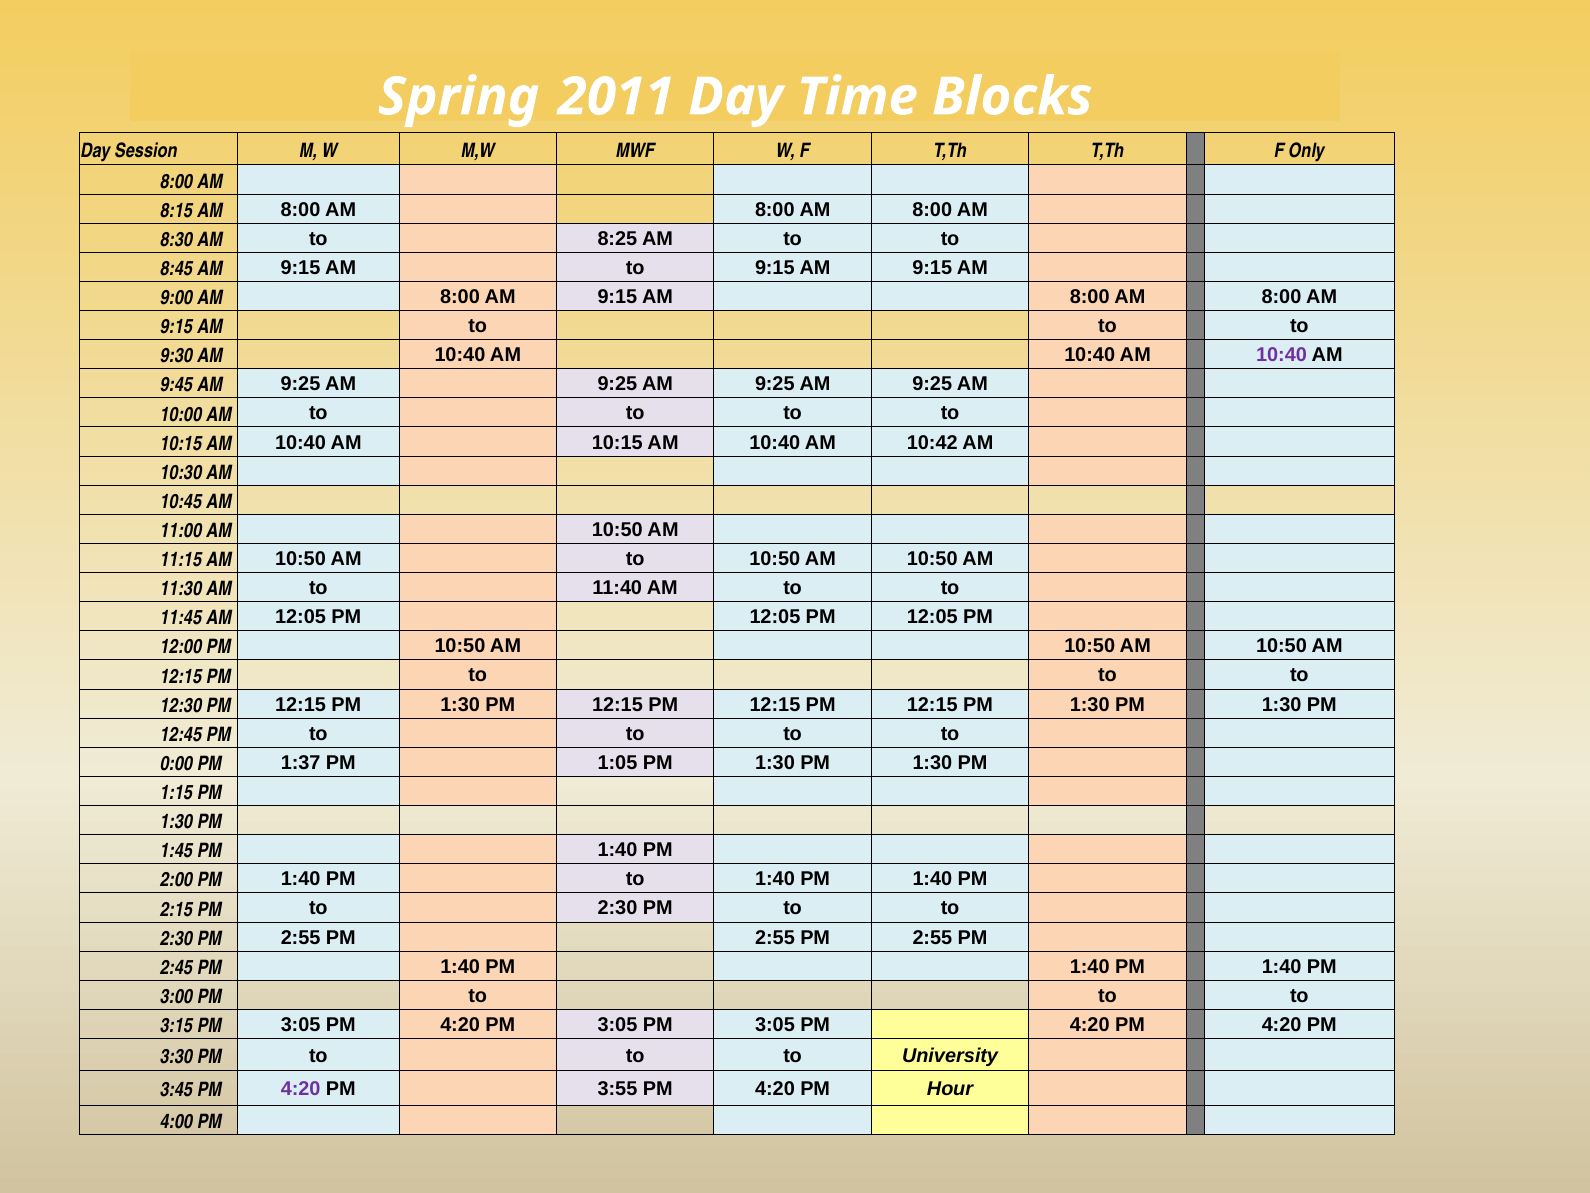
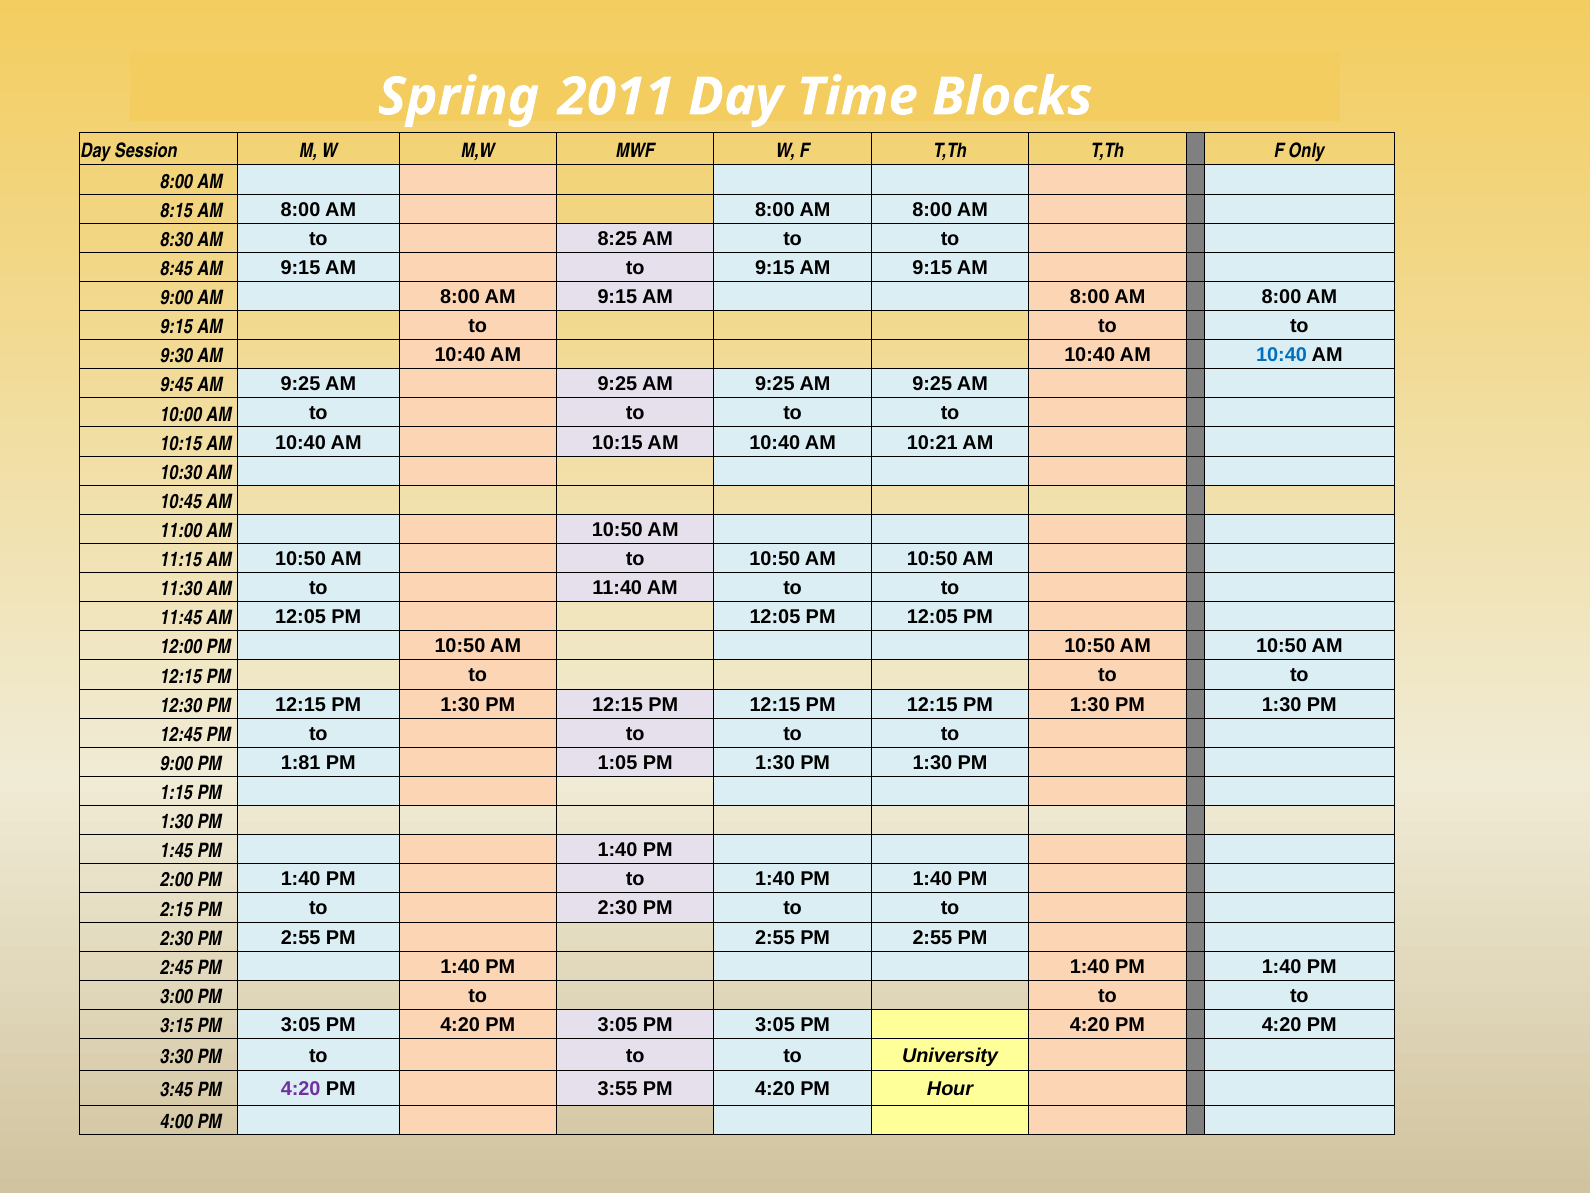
10:40 at (1282, 355) colour: purple -> blue
10:42: 10:42 -> 10:21
0:00 at (176, 764): 0:00 -> 9:00
1:37: 1:37 -> 1:81
